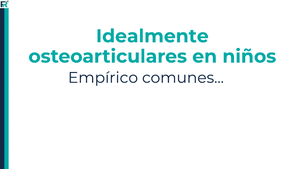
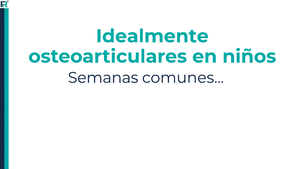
Empírico: Empírico -> Semanas
